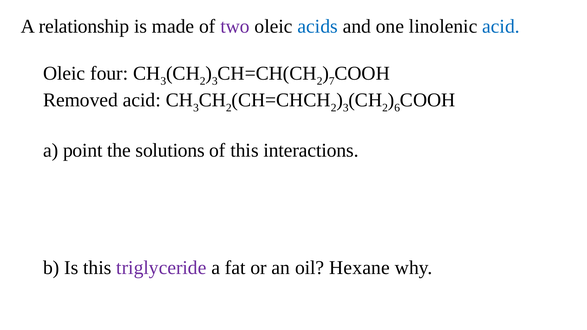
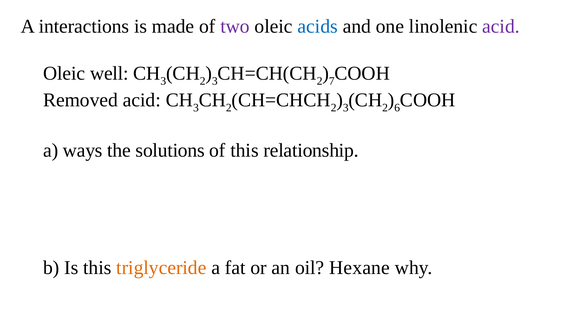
relationship: relationship -> interactions
acid at (501, 26) colour: blue -> purple
four: four -> well
point: point -> ways
interactions: interactions -> relationship
triglyceride colour: purple -> orange
